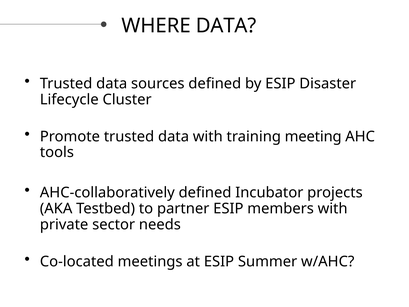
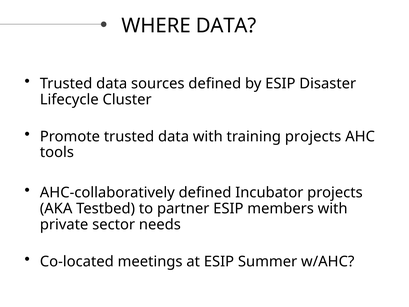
training meeting: meeting -> projects
